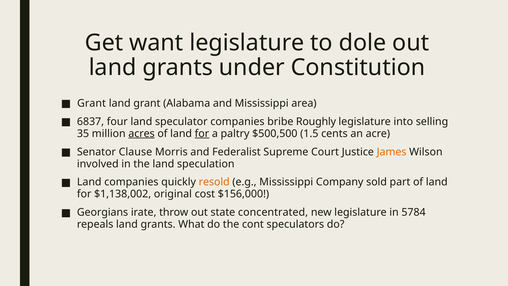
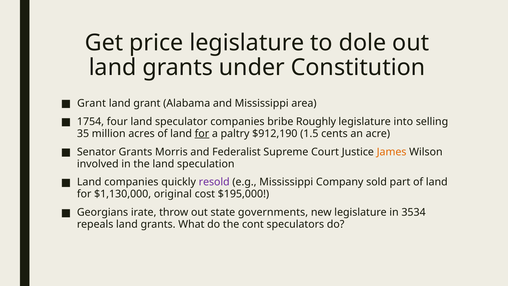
want: want -> price
6837: 6837 -> 1754
acres underline: present -> none
$500,500: $500,500 -> $912,190
Senator Clause: Clause -> Grants
resold colour: orange -> purple
$1,138,002: $1,138,002 -> $1,130,000
$156,000: $156,000 -> $195,000
concentrated: concentrated -> governments
5784: 5784 -> 3534
